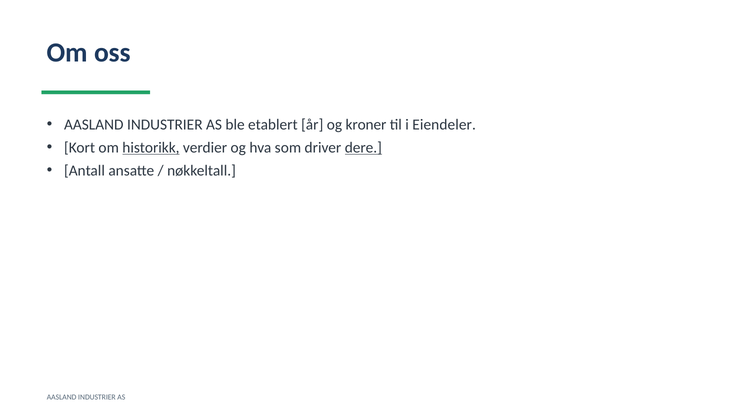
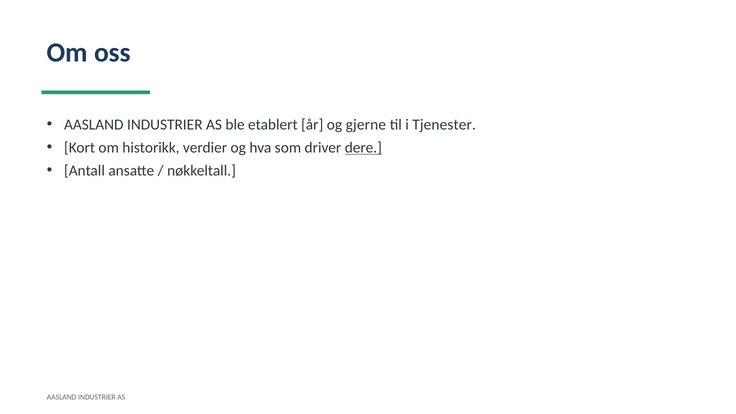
kroner: kroner -> gjerne
Eiendeler: Eiendeler -> Tjenester
historikk underline: present -> none
